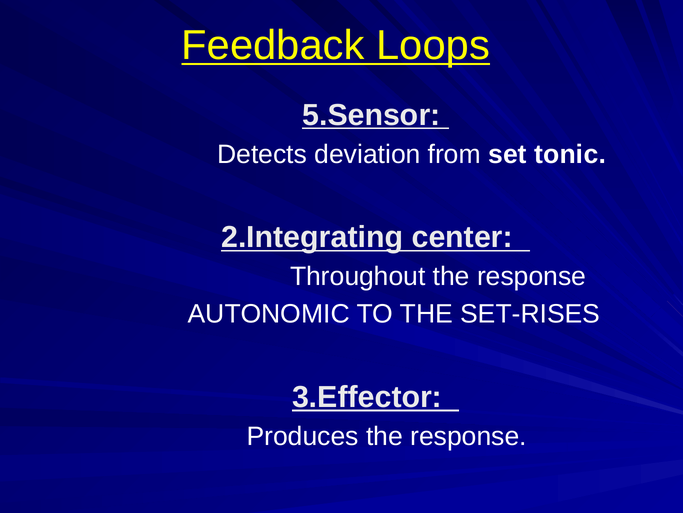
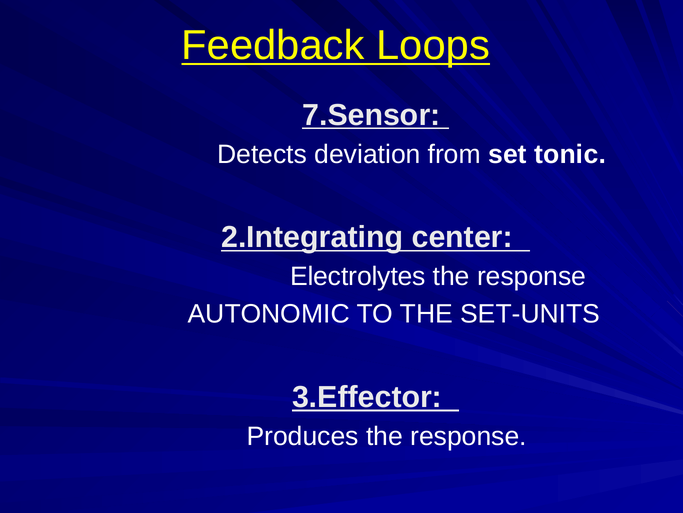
5.Sensor: 5.Sensor -> 7.Sensor
Throughout: Throughout -> Electrolytes
SET-RISES: SET-RISES -> SET-UNITS
